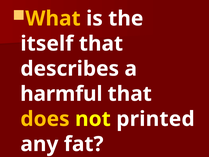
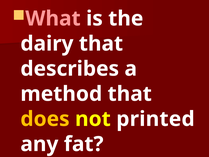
What colour: yellow -> pink
itself: itself -> dairy
harmful: harmful -> method
